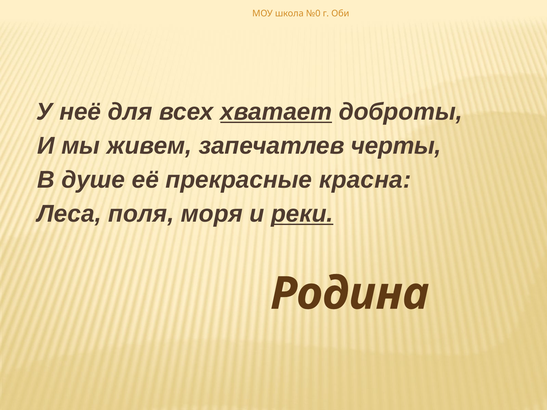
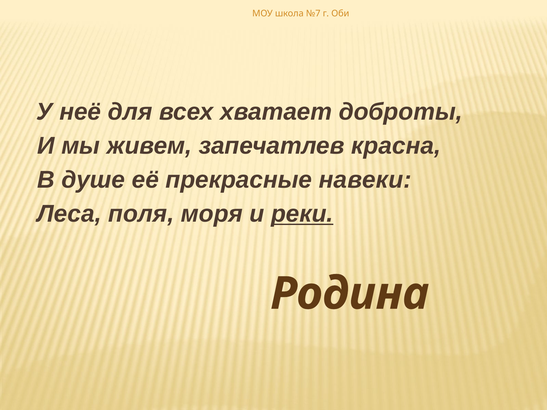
№0: №0 -> №7
хватает underline: present -> none
черты: черты -> красна
красна: красна -> навеки
